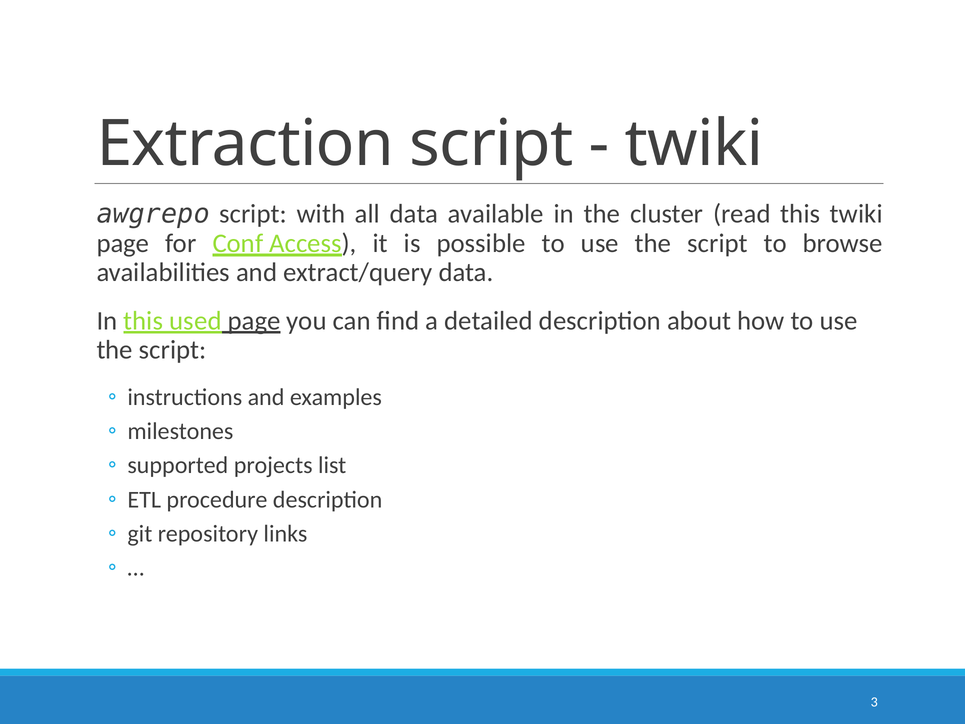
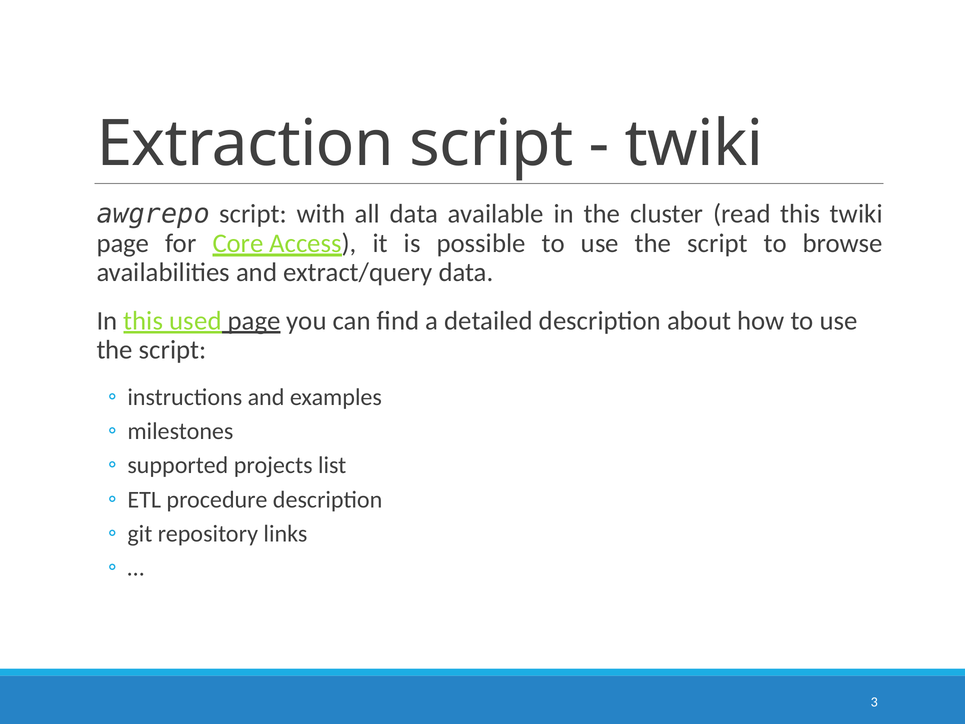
Conf: Conf -> Core
